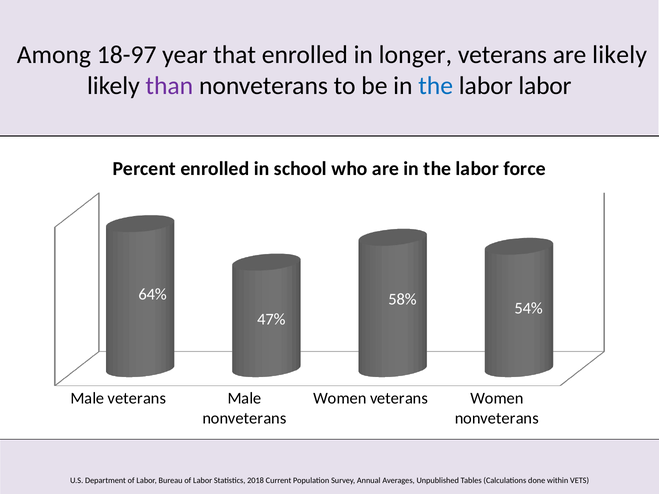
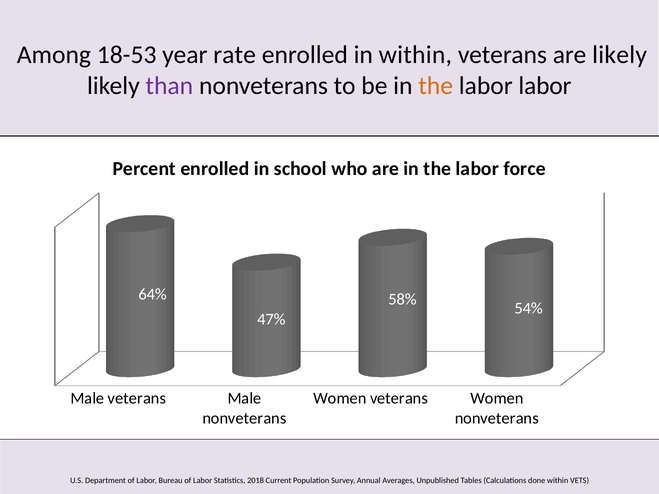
18-97: 18-97 -> 18-53
that: that -> rate
in longer: longer -> within
the at (436, 86) colour: blue -> orange
